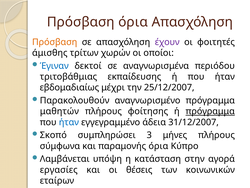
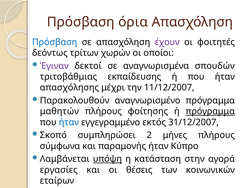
Πρόσβαση at (55, 42) colour: orange -> blue
άμισθης: άμισθης -> δεόντως
Έγιναν colour: blue -> purple
περιόδου: περιόδου -> σπουδών
εβδομαδιαίως: εβδομαδιαίως -> απασχόλησης
25/12/2007: 25/12/2007 -> 11/12/2007
άδεια: άδεια -> εκτός
3: 3 -> 2
παραμονής όρια: όρια -> ήταν
υπόψη underline: none -> present
